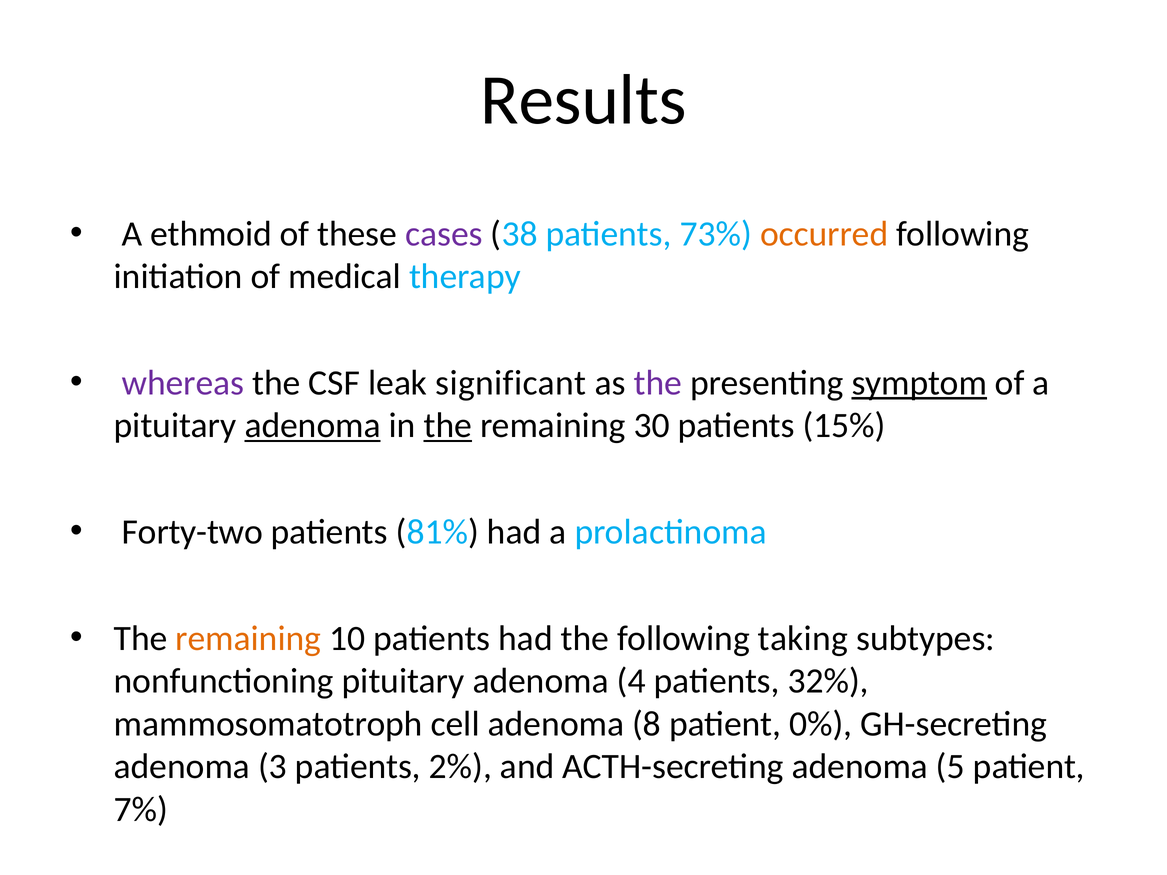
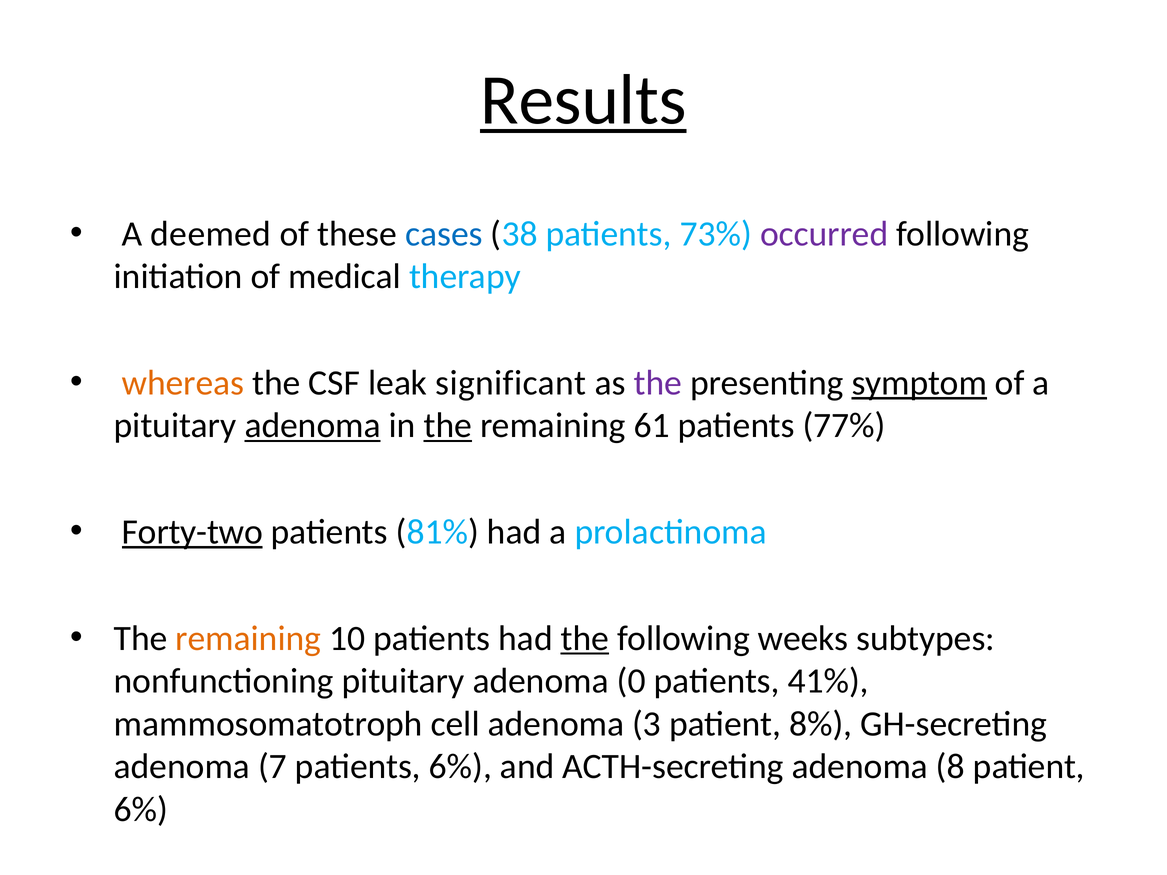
Results underline: none -> present
ethmoid: ethmoid -> deemed
cases colour: purple -> blue
occurred colour: orange -> purple
whereas colour: purple -> orange
30: 30 -> 61
15%: 15% -> 77%
Forty-two underline: none -> present
the at (585, 638) underline: none -> present
taking: taking -> weeks
4: 4 -> 0
32%: 32% -> 41%
8: 8 -> 3
0%: 0% -> 8%
3: 3 -> 7
patients 2%: 2% -> 6%
5: 5 -> 8
7% at (141, 810): 7% -> 6%
